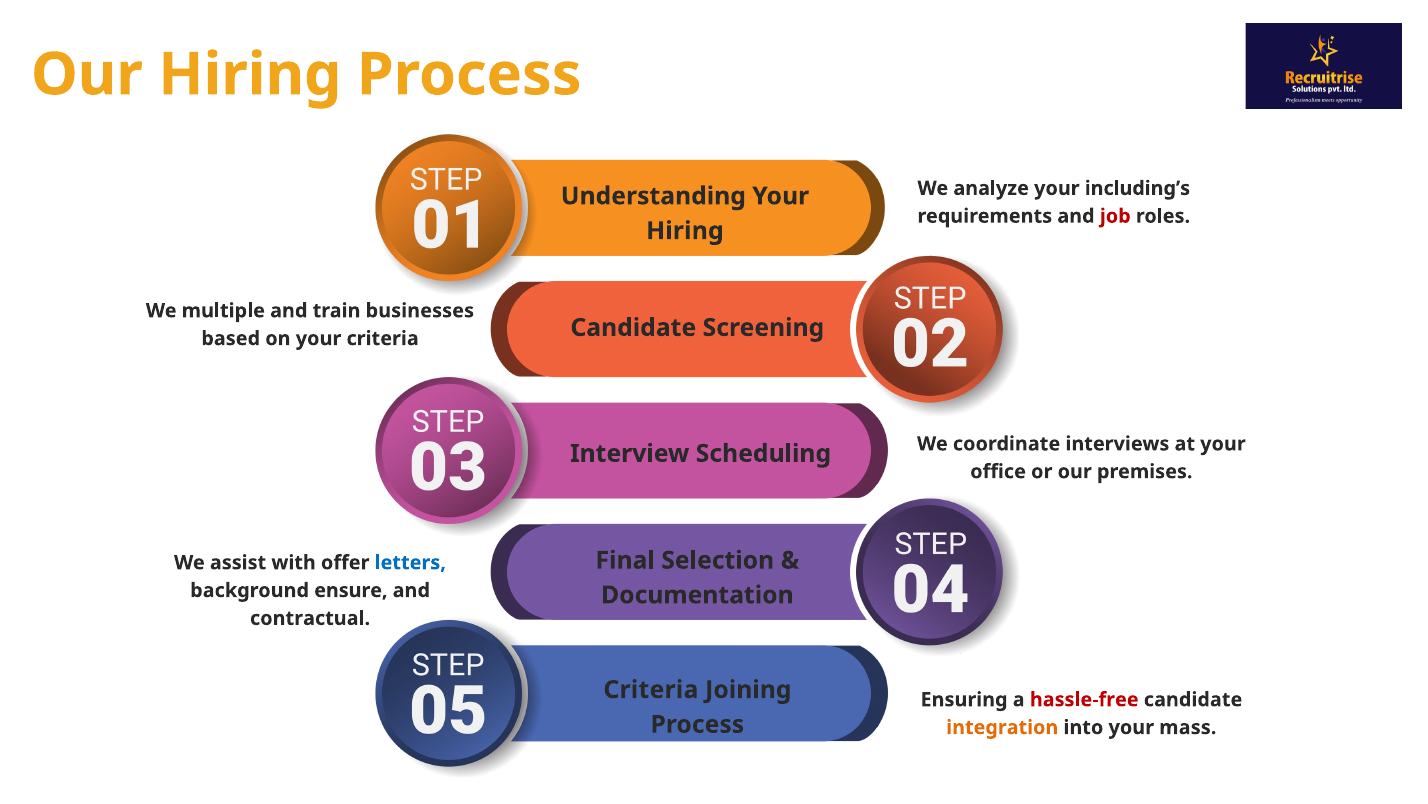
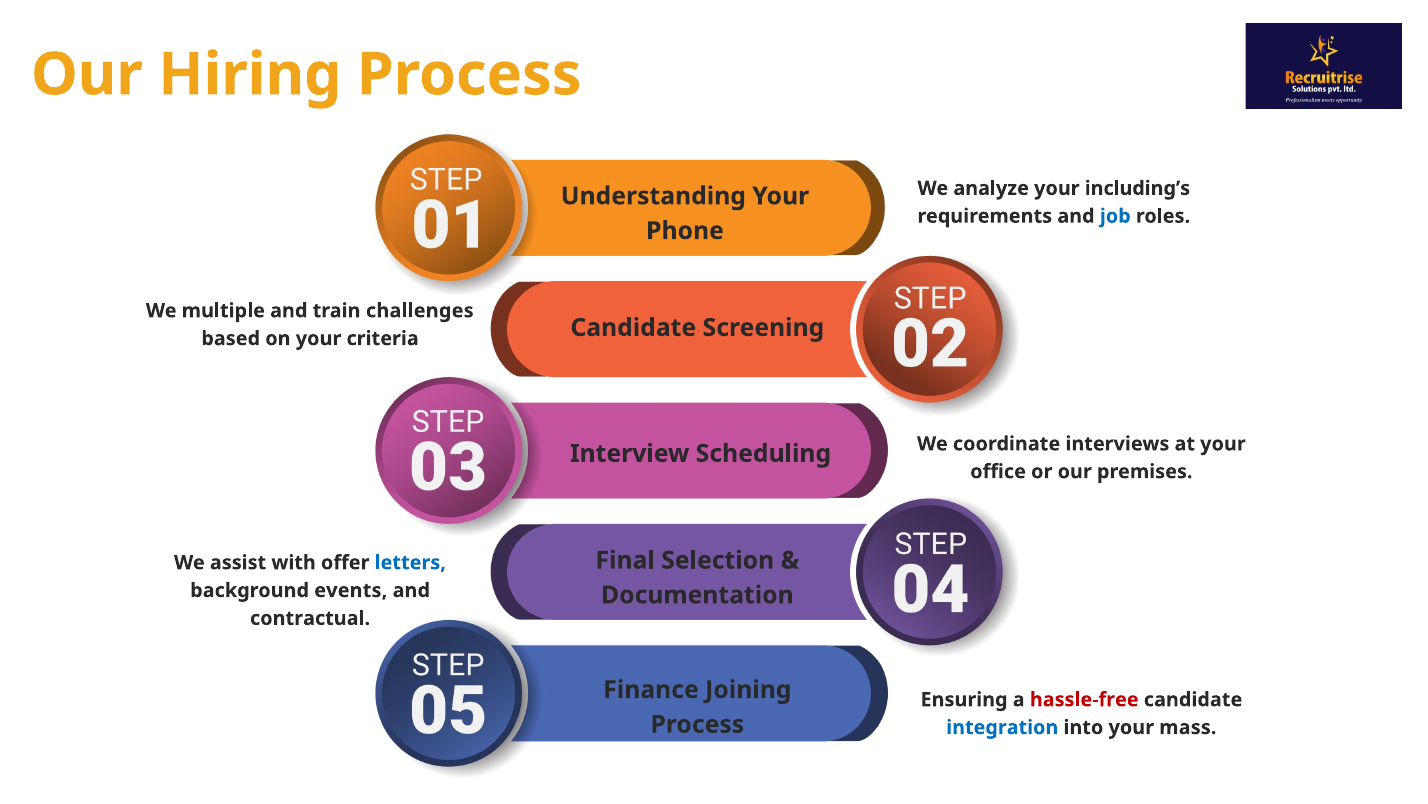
job colour: red -> blue
Hiring at (685, 231): Hiring -> Phone
businesses: businesses -> challenges
ensure: ensure -> events
Criteria at (651, 689): Criteria -> Finance
integration colour: orange -> blue
